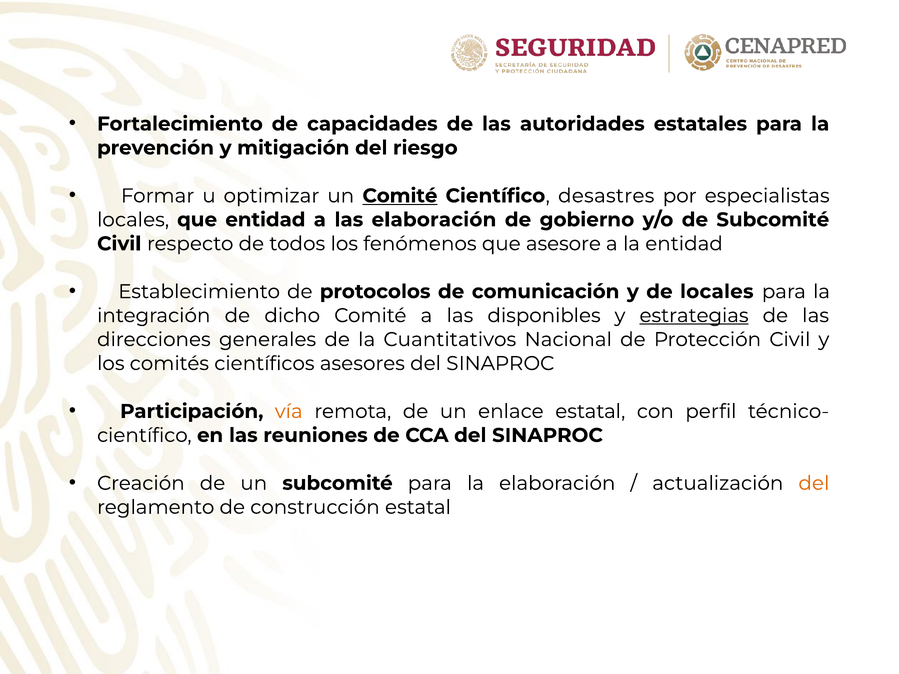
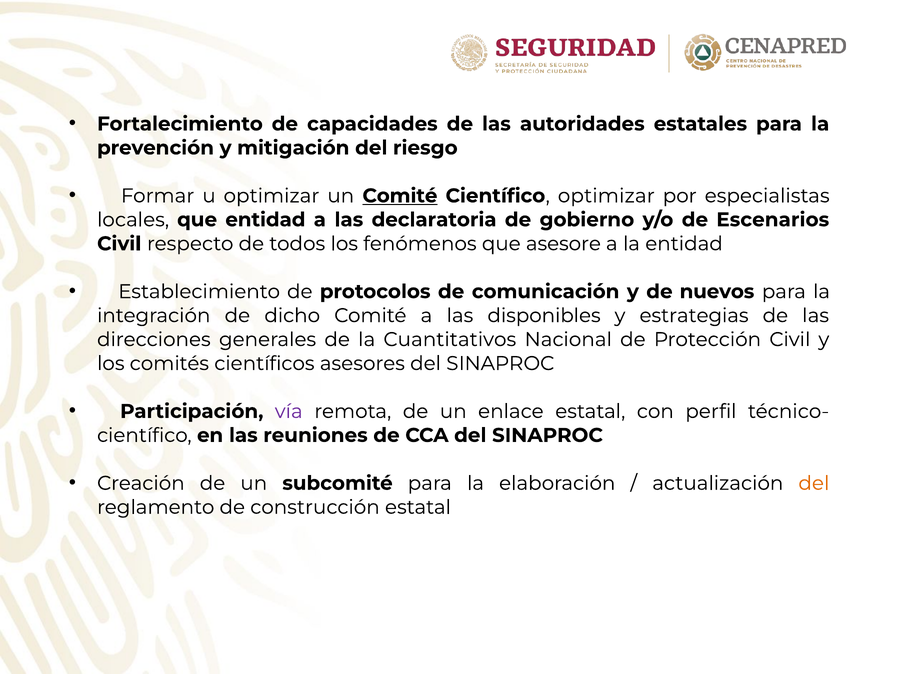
Científico desastres: desastres -> optimizar
las elaboración: elaboración -> declaratoria
de Subcomité: Subcomité -> Escenarios
de locales: locales -> nuevos
estrategias underline: present -> none
vía colour: orange -> purple
